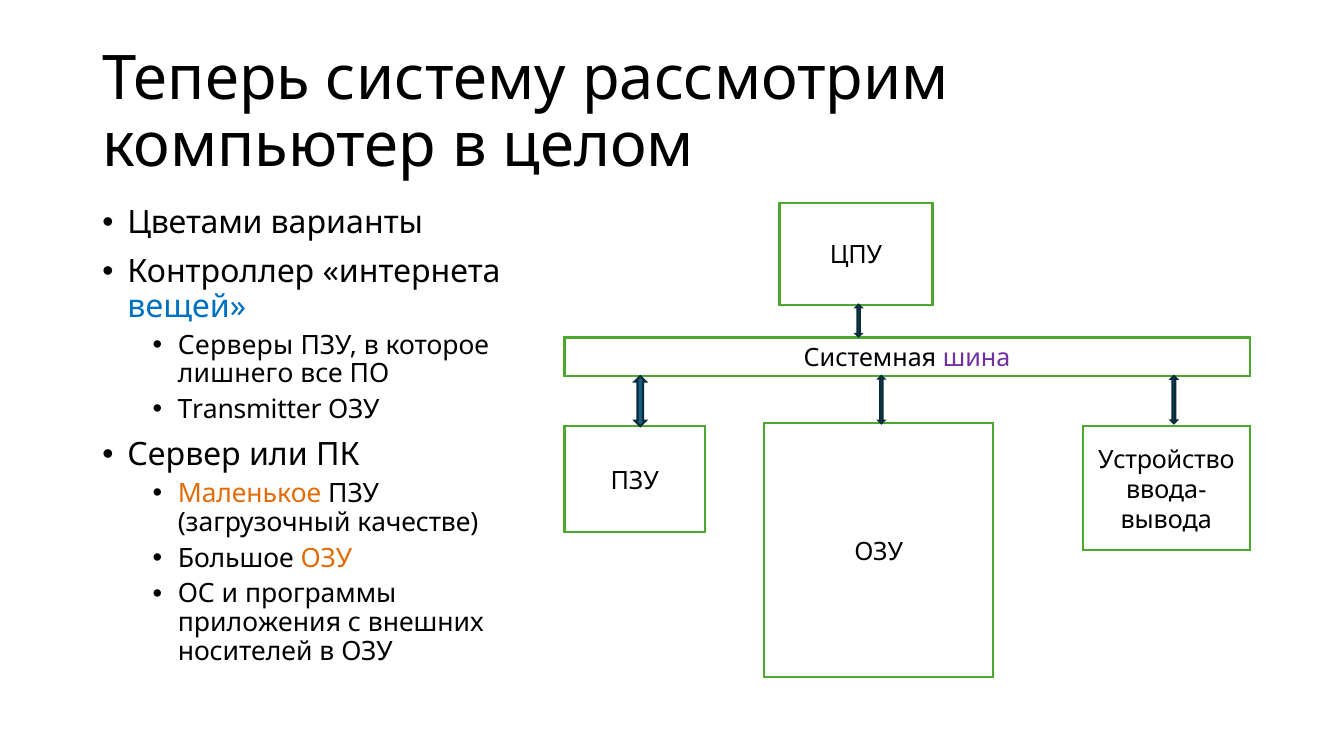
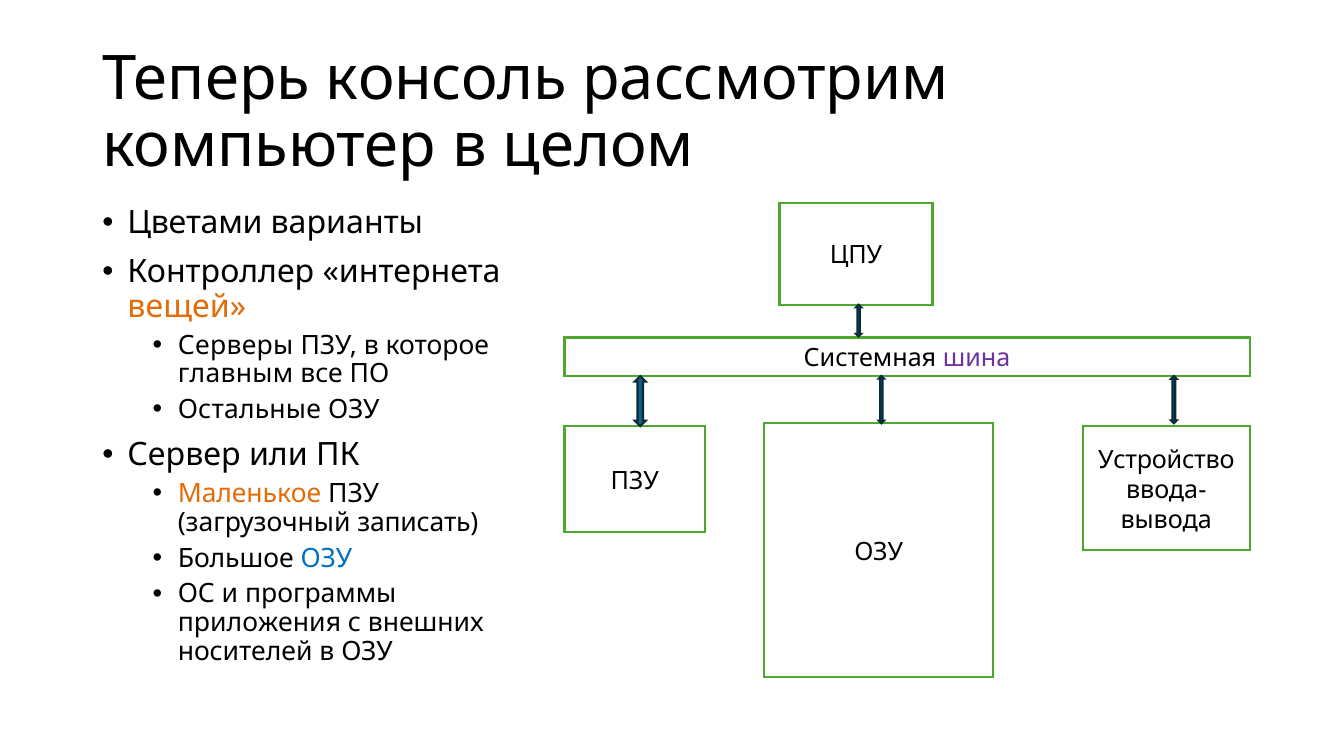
систему: систему -> консоль
вещей colour: blue -> orange
лишнего: лишнего -> главным
Transmitter: Transmitter -> Остальные
качестве: качестве -> записать
ОЗУ at (326, 558) colour: orange -> blue
